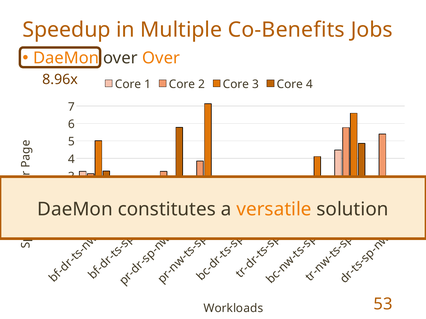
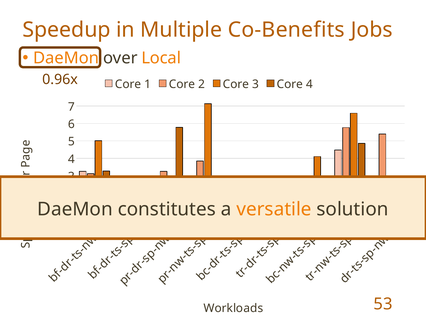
over Over: Over -> Local
8.96x: 8.96x -> 0.96x
